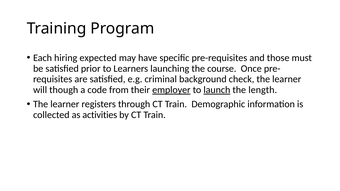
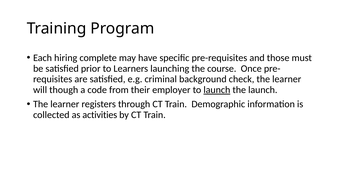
expected: expected -> complete
employer underline: present -> none
the length: length -> launch
